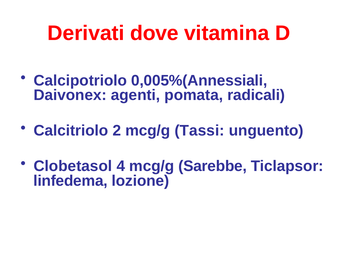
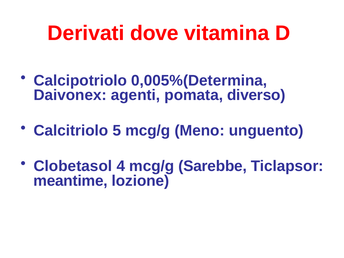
0,005%(Annessiali: 0,005%(Annessiali -> 0,005%(Determina
radicali: radicali -> diverso
2: 2 -> 5
Tassi: Tassi -> Meno
linfedema: linfedema -> meantime
